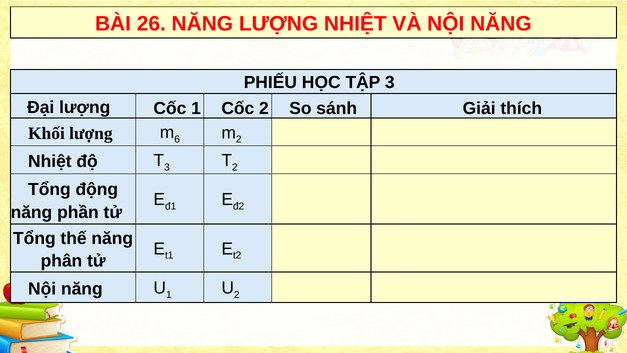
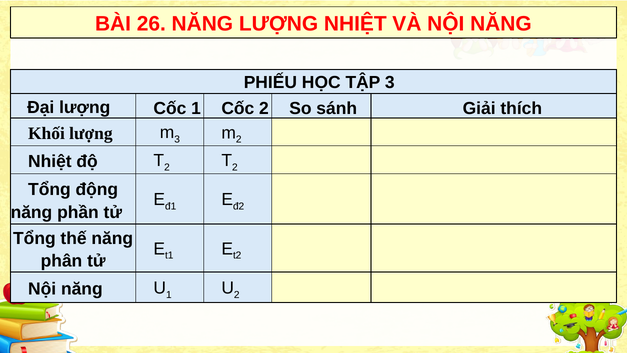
6 at (177, 139): 6 -> 3
3 at (167, 167): 3 -> 2
